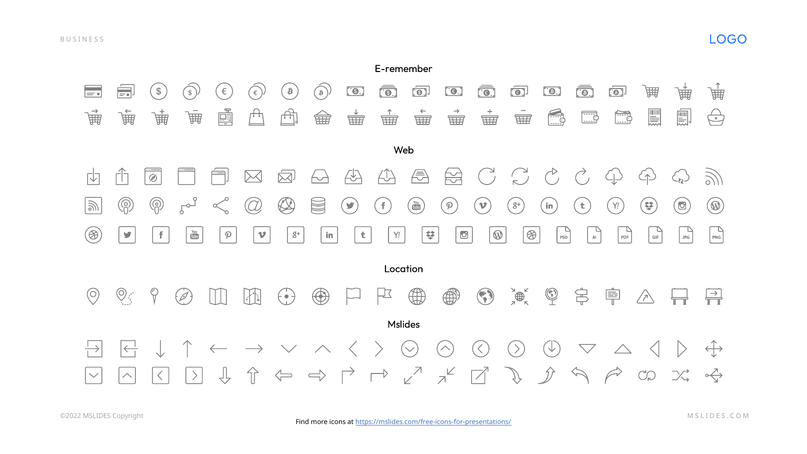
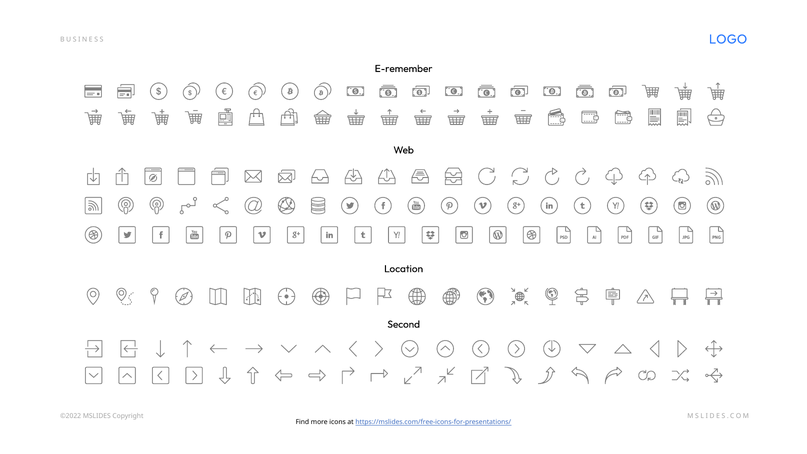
Mslides at (404, 324): Mslides -> Second
